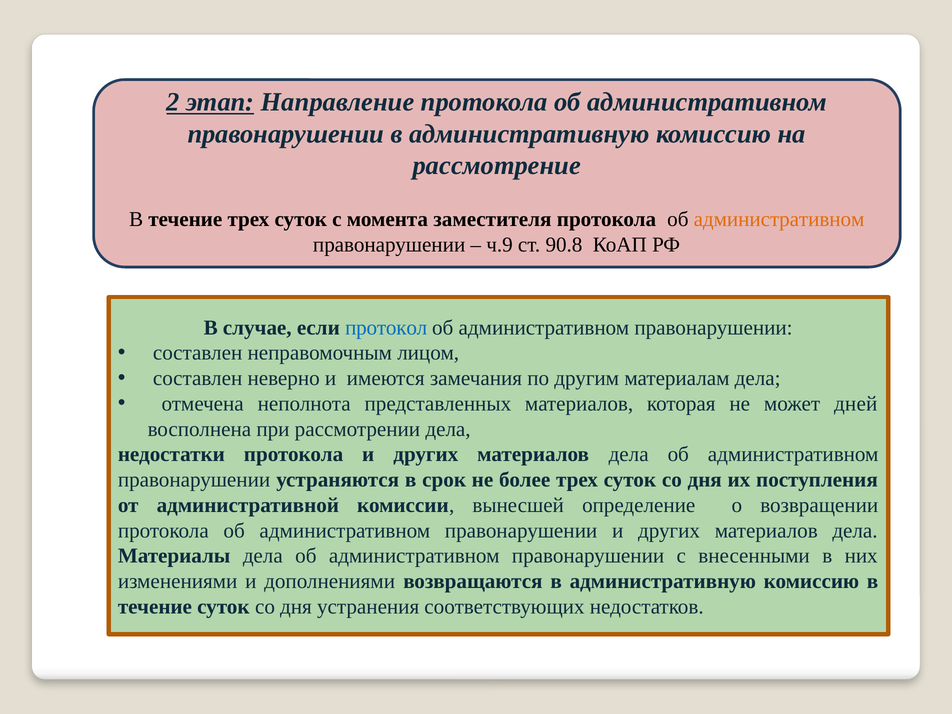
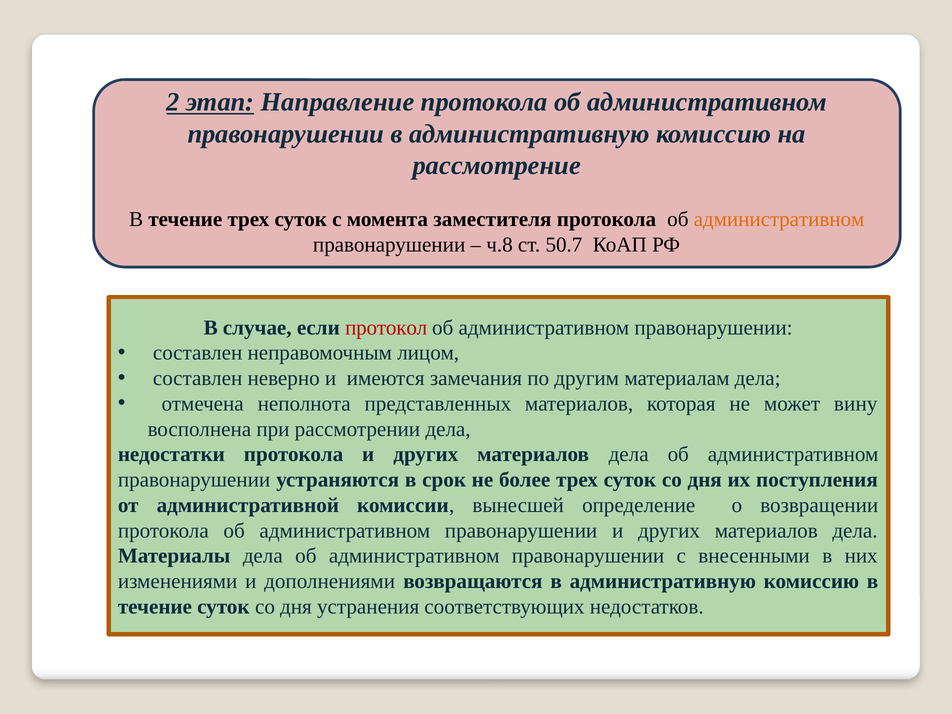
ч.9: ч.9 -> ч.8
90.8: 90.8 -> 50.7
протокол colour: blue -> red
дней: дней -> вину
